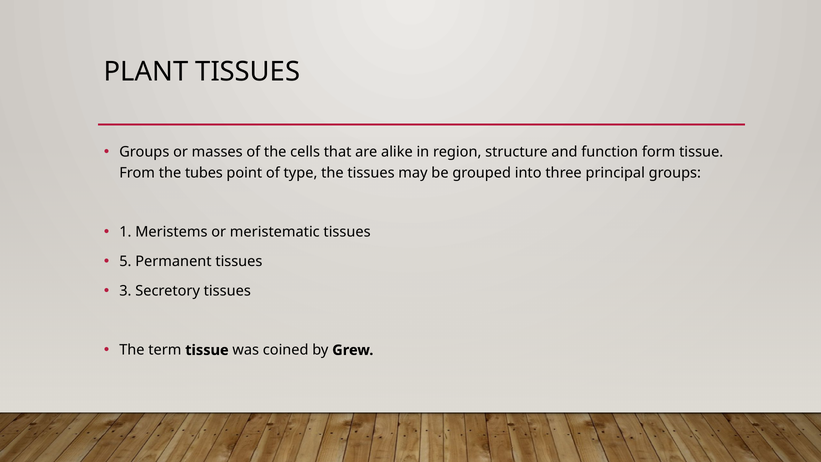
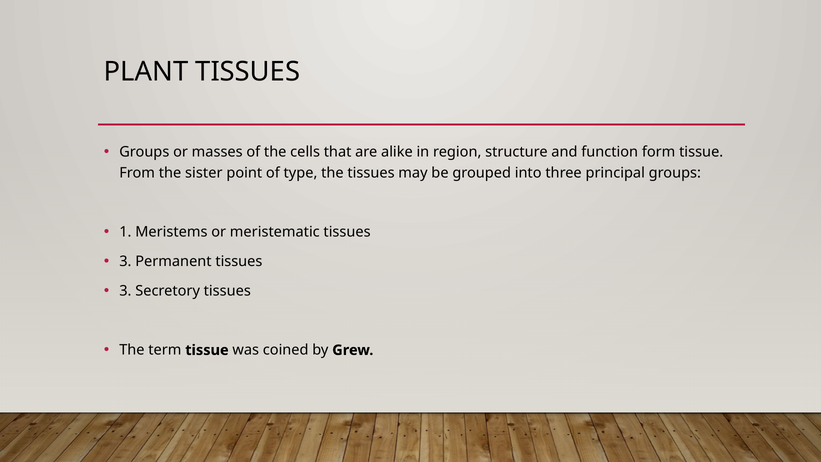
tubes: tubes -> sister
5 at (125, 261): 5 -> 3
